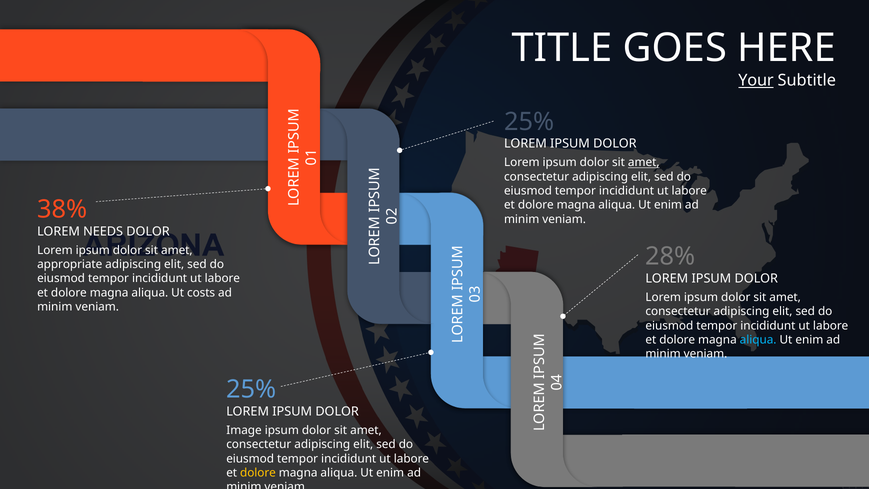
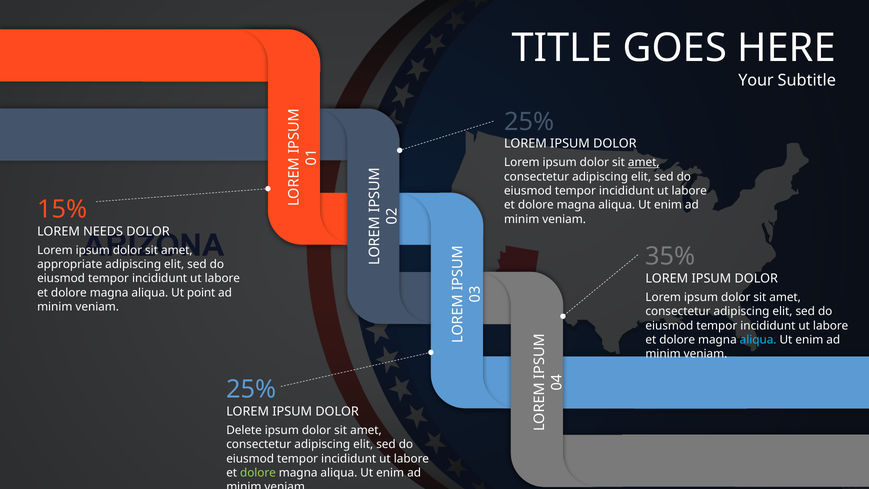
Your underline: present -> none
38%: 38% -> 15%
28%: 28% -> 35%
costs: costs -> point
Image: Image -> Delete
dolore at (258, 473) colour: yellow -> light green
